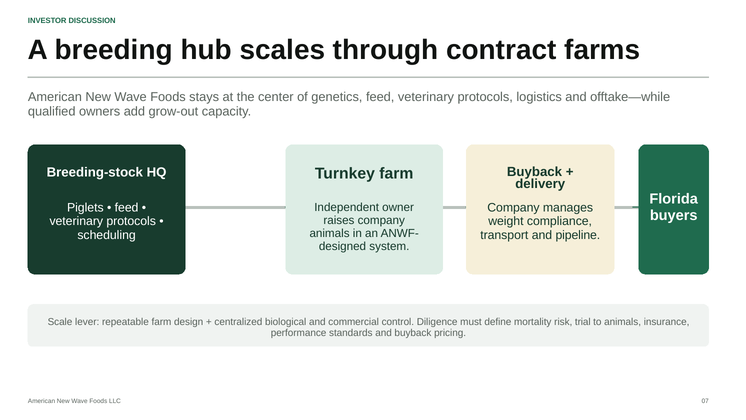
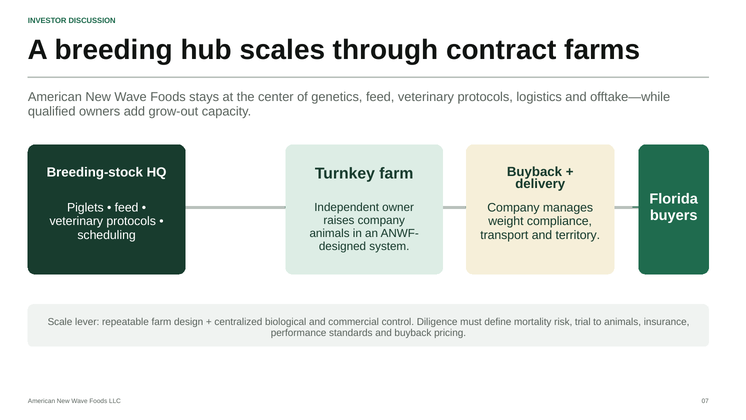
pipeline: pipeline -> territory
